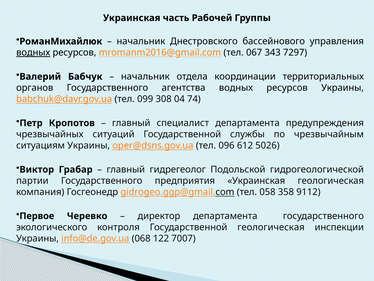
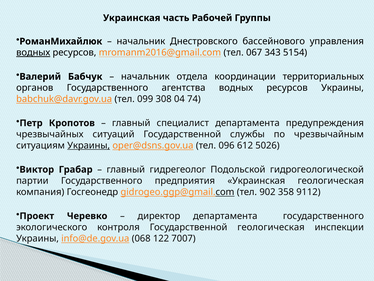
7297: 7297 -> 5154
Украины at (89, 145) underline: none -> present
058: 058 -> 902
Первое: Первое -> Проект
